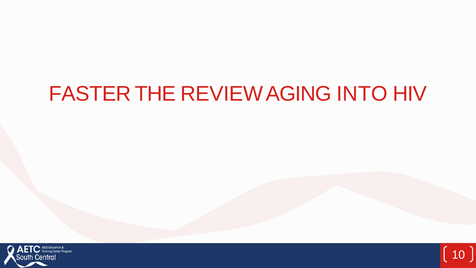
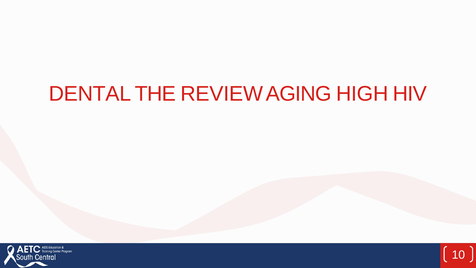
FASTER: FASTER -> DENTAL
INTO: INTO -> HIGH
